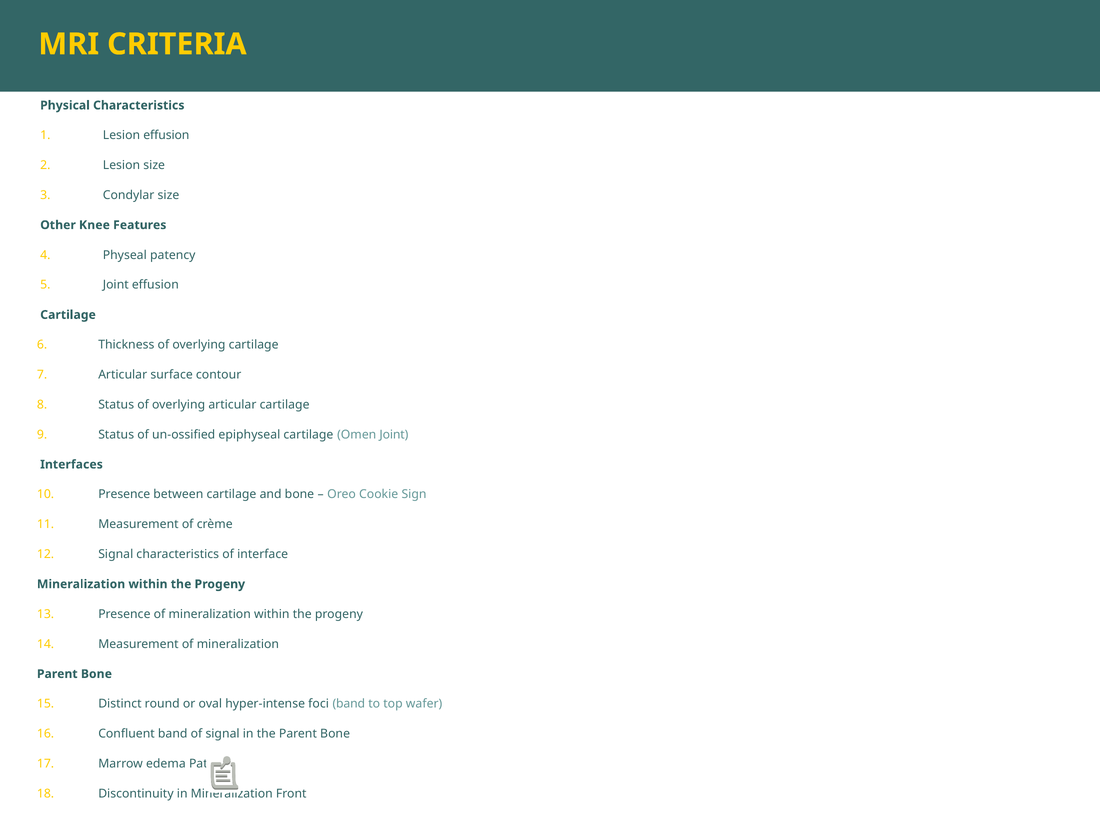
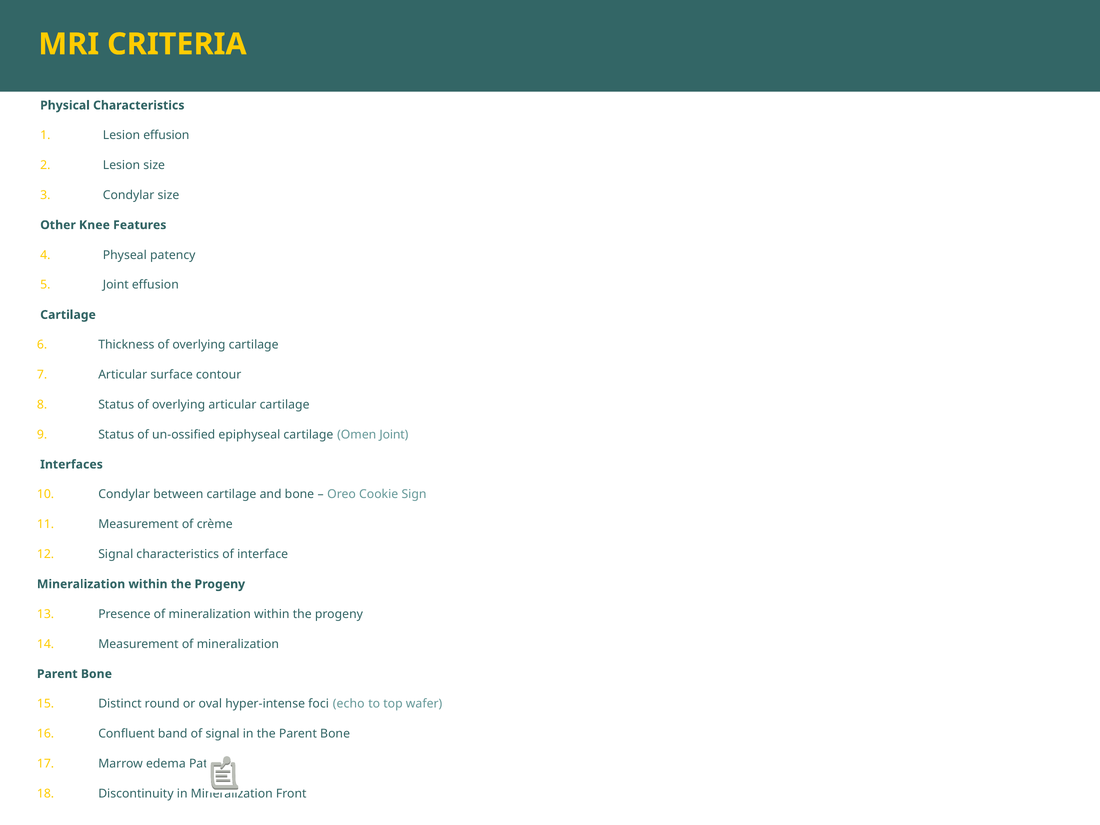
Presence at (124, 494): Presence -> Condylar
foci band: band -> echo
